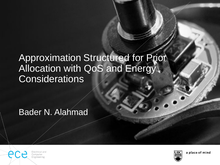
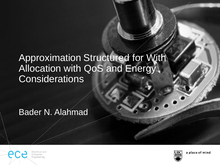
for Prior: Prior -> With
